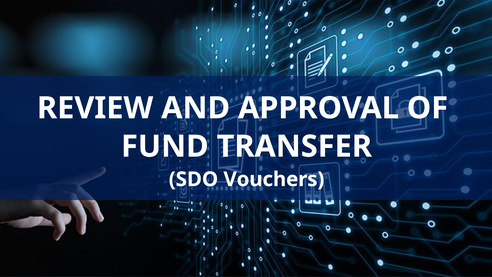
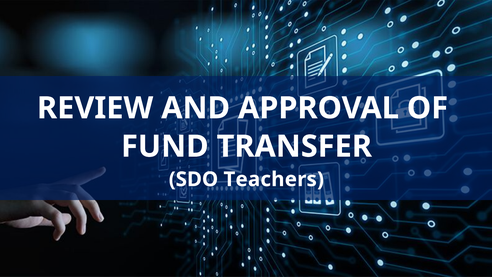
Vouchers: Vouchers -> Teachers
